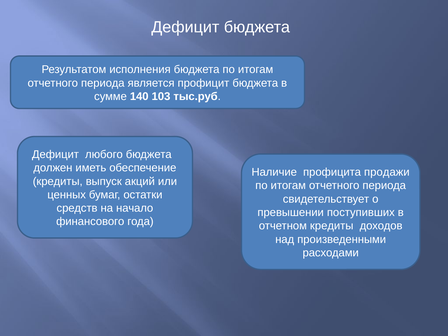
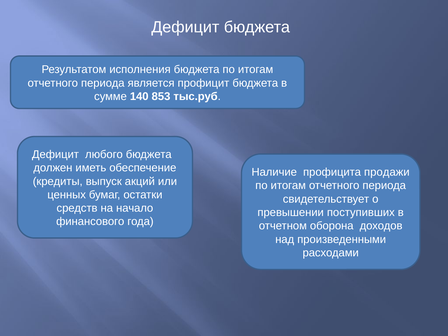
103: 103 -> 853
отчетном кредиты: кредиты -> оборона
